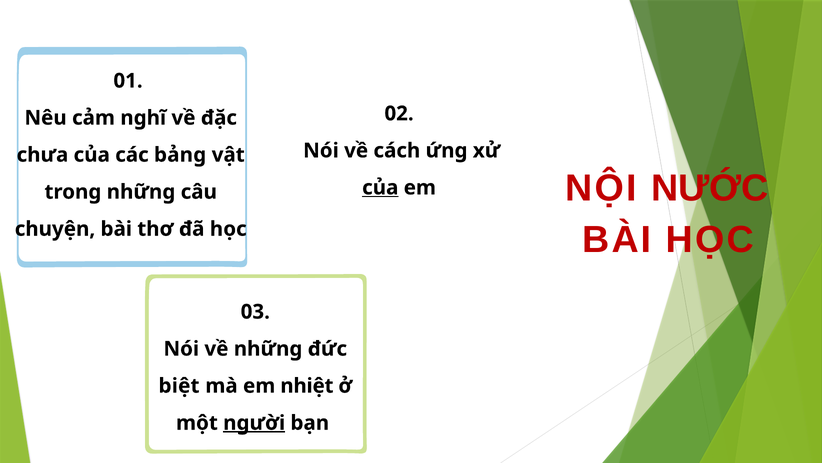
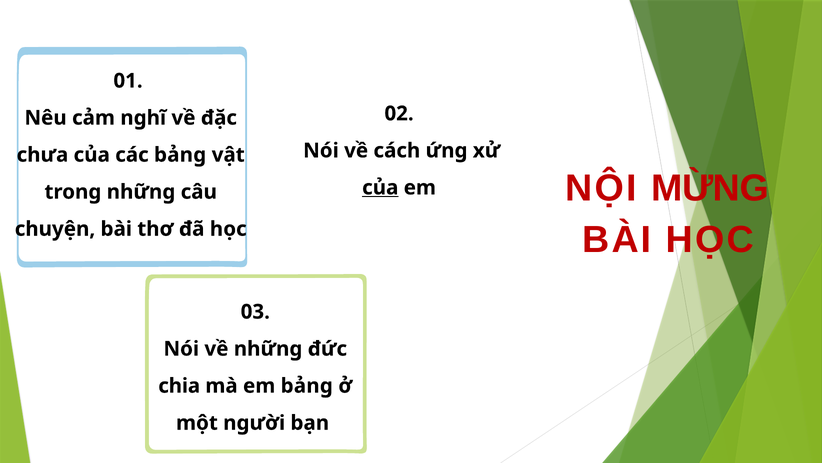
NƯỚC: NƯỚC -> MỪNG
biệt: biệt -> chia
em nhiệt: nhiệt -> bảng
người underline: present -> none
